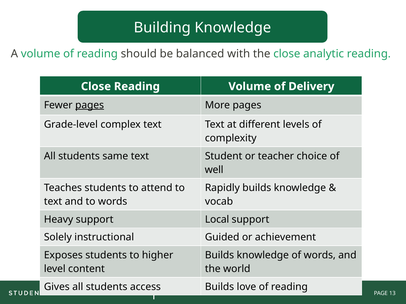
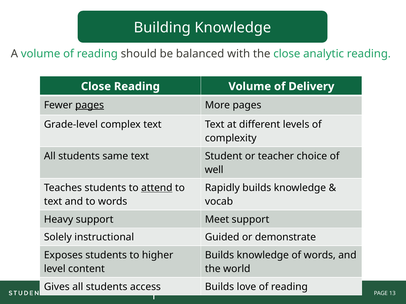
attend underline: none -> present
Local: Local -> Meet
achievement: achievement -> demonstrate
